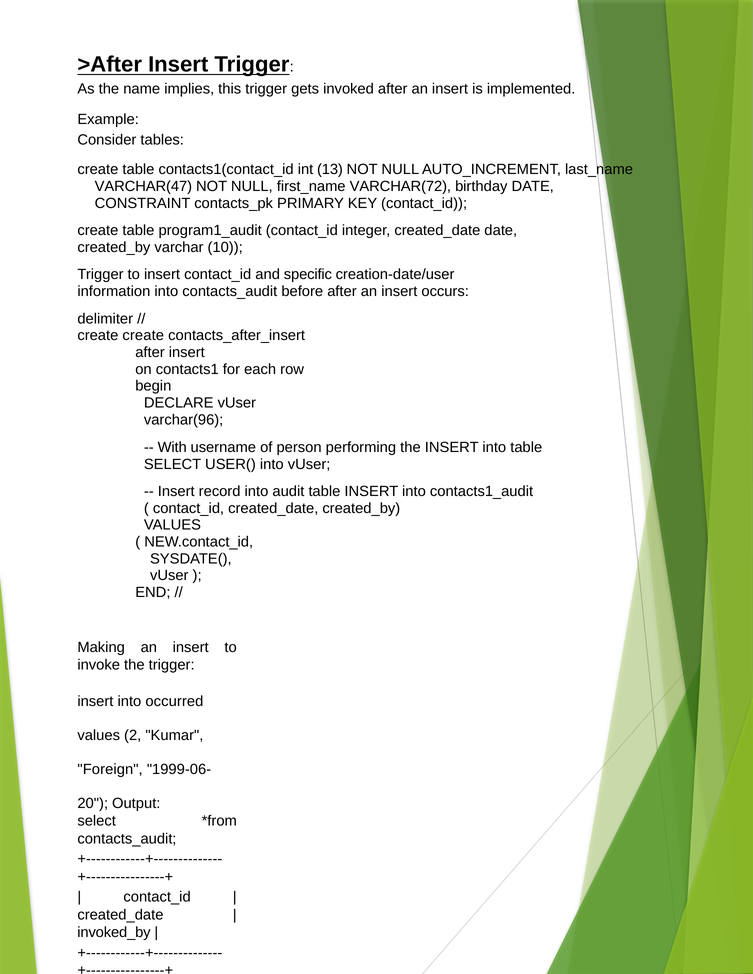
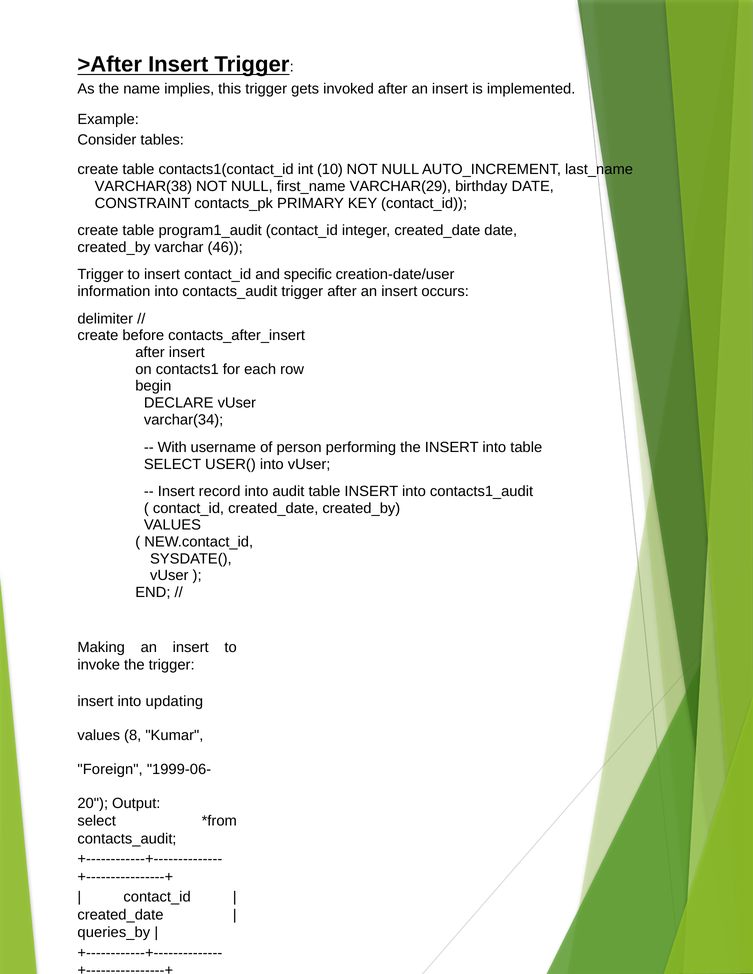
13: 13 -> 10
VARCHAR(47: VARCHAR(47 -> VARCHAR(38
VARCHAR(72: VARCHAR(72 -> VARCHAR(29
10: 10 -> 46
contacts_audit before: before -> trigger
create create: create -> before
varchar(96: varchar(96 -> varchar(34
occurred: occurred -> updating
2: 2 -> 8
invoked_by: invoked_by -> queries_by
